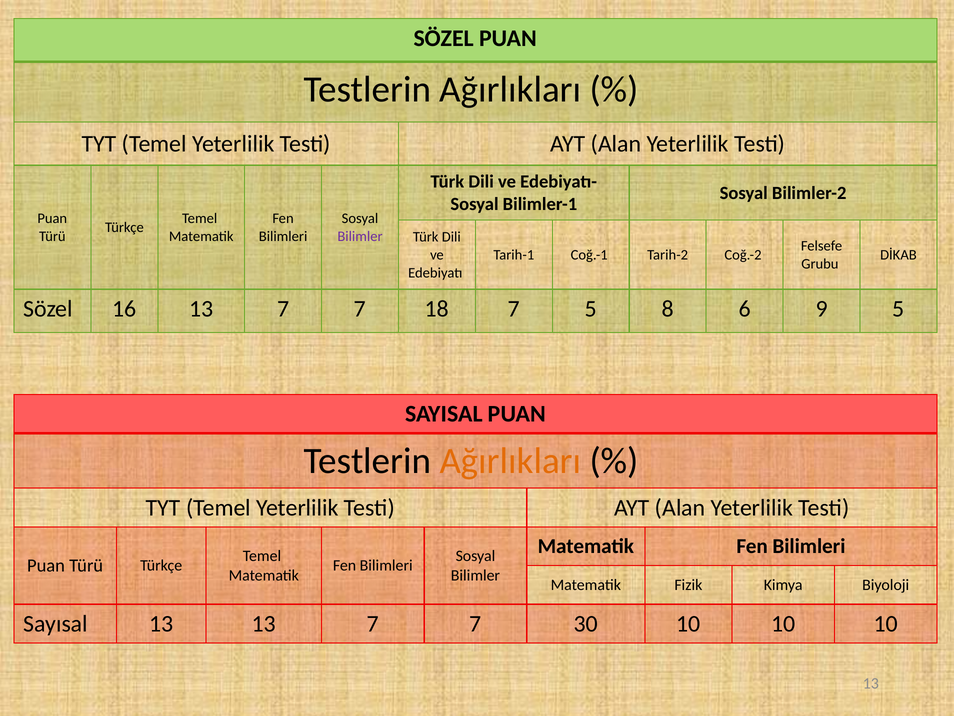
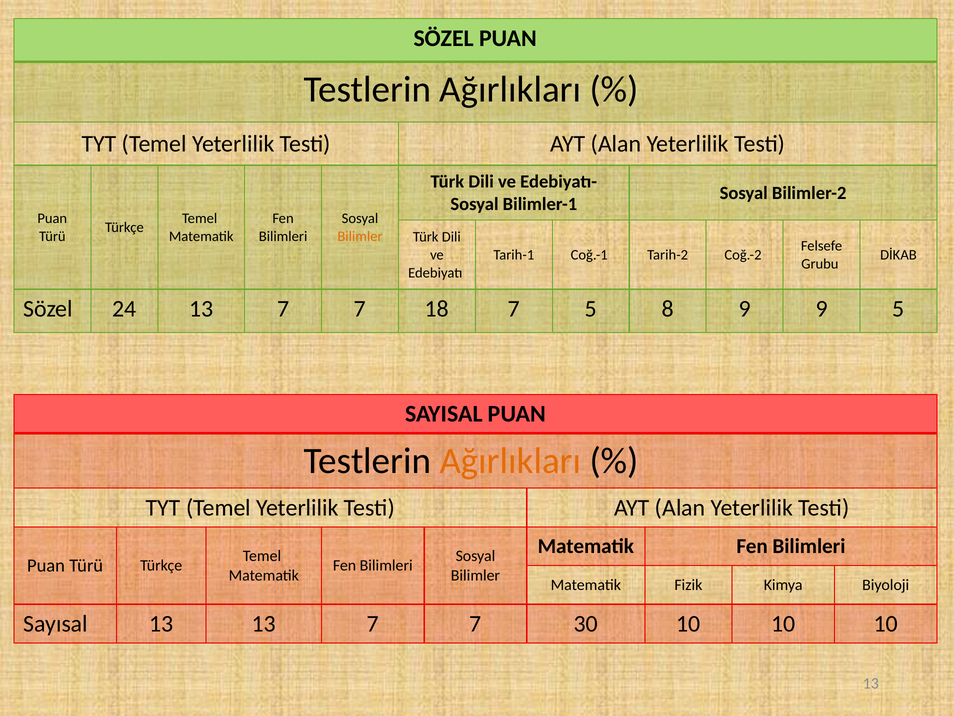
Bilimler at (360, 236) colour: purple -> orange
16: 16 -> 24
8 6: 6 -> 9
